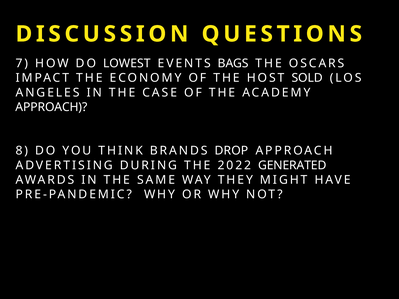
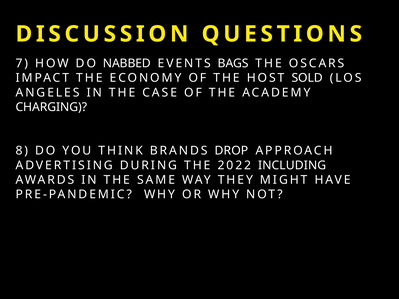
LOWEST: LOWEST -> NABBED
APPROACH at (51, 107): APPROACH -> CHARGING
GENERATED: GENERATED -> INCLUDING
